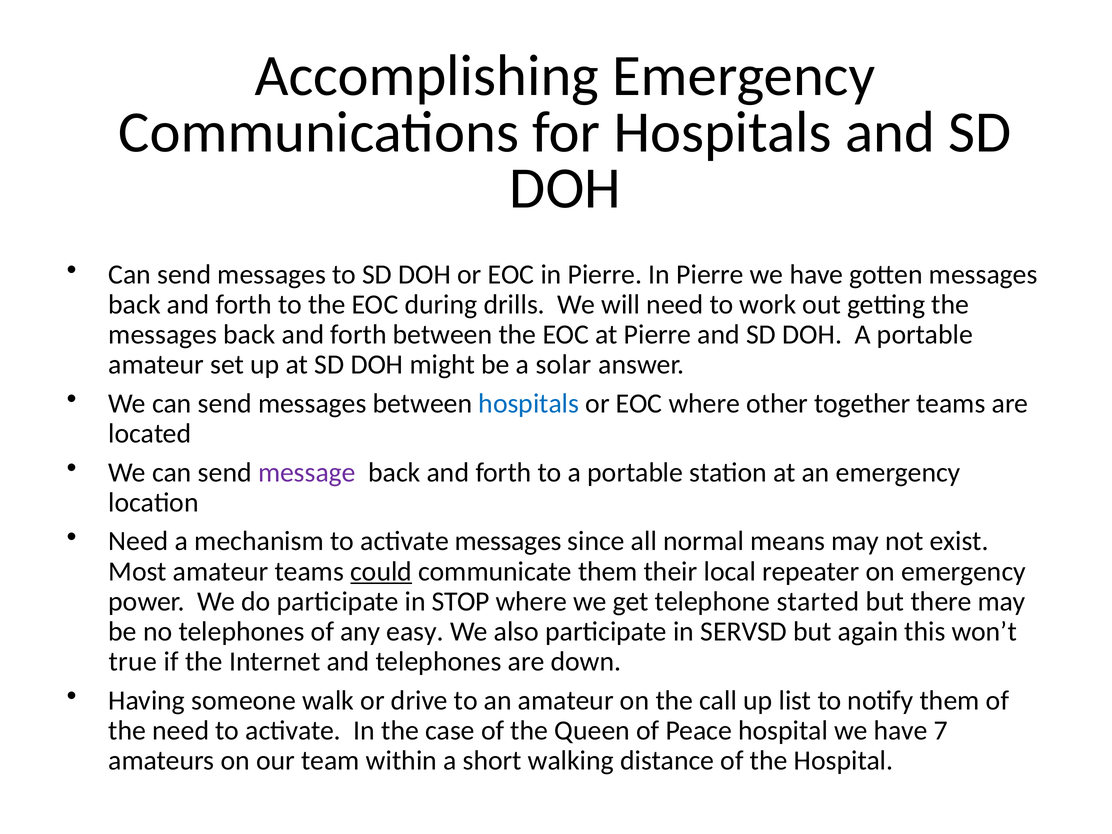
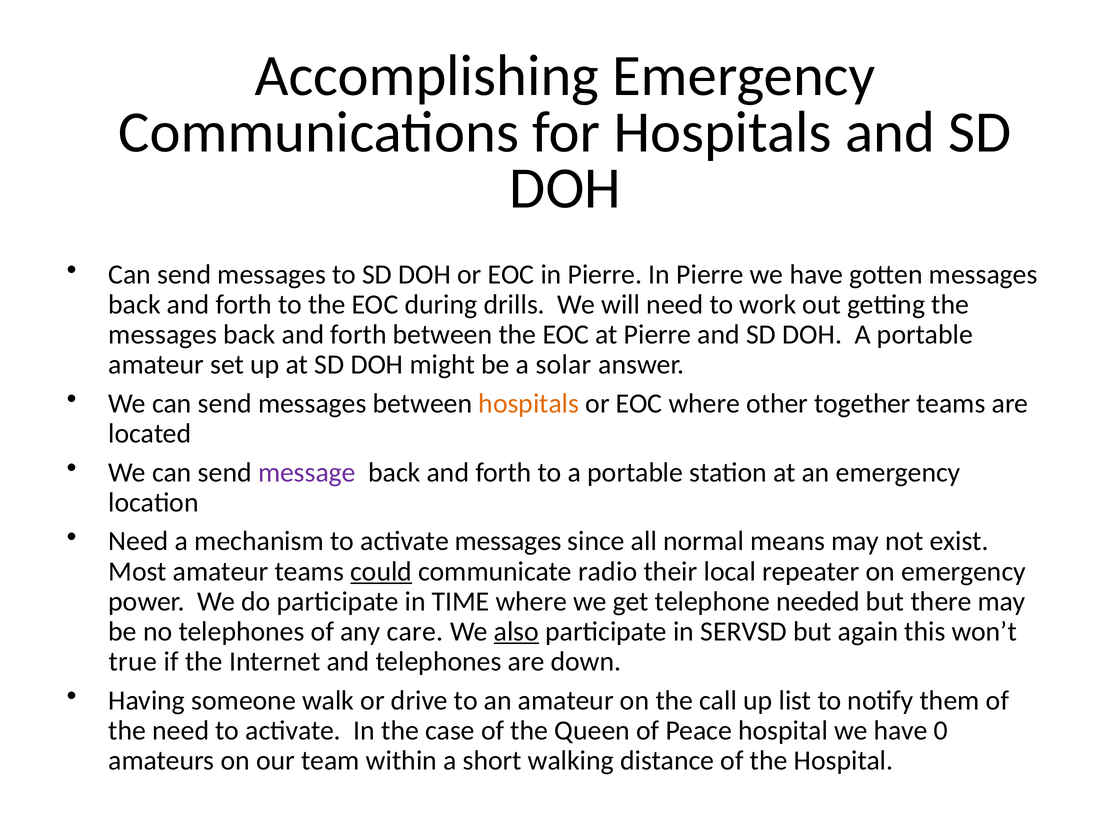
hospitals at (529, 403) colour: blue -> orange
communicate them: them -> radio
STOP: STOP -> TIME
started: started -> needed
easy: easy -> care
also underline: none -> present
7: 7 -> 0
